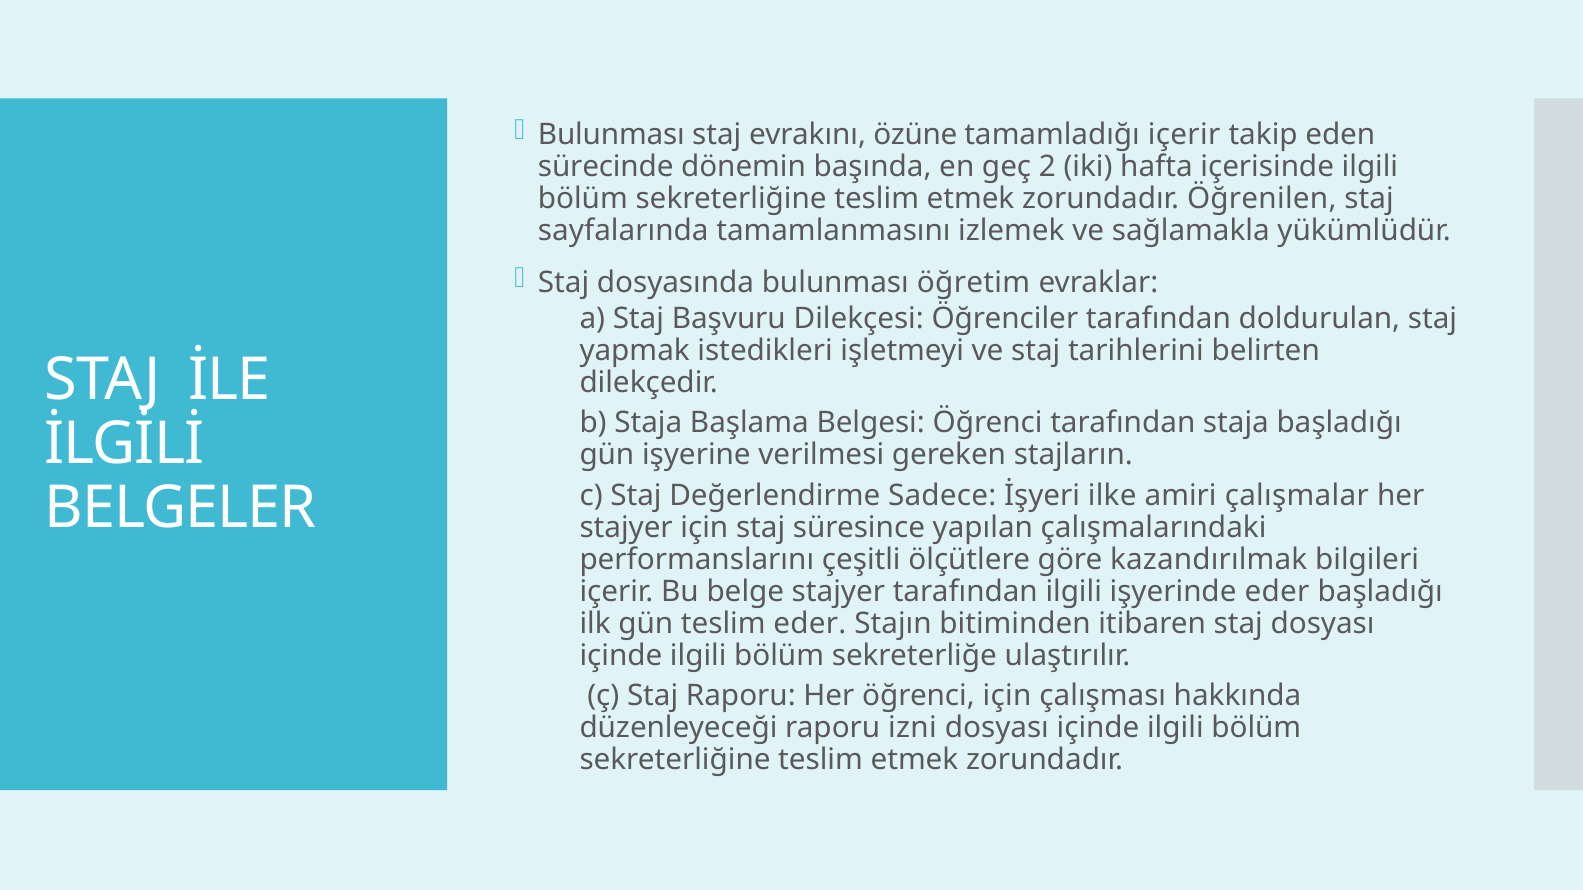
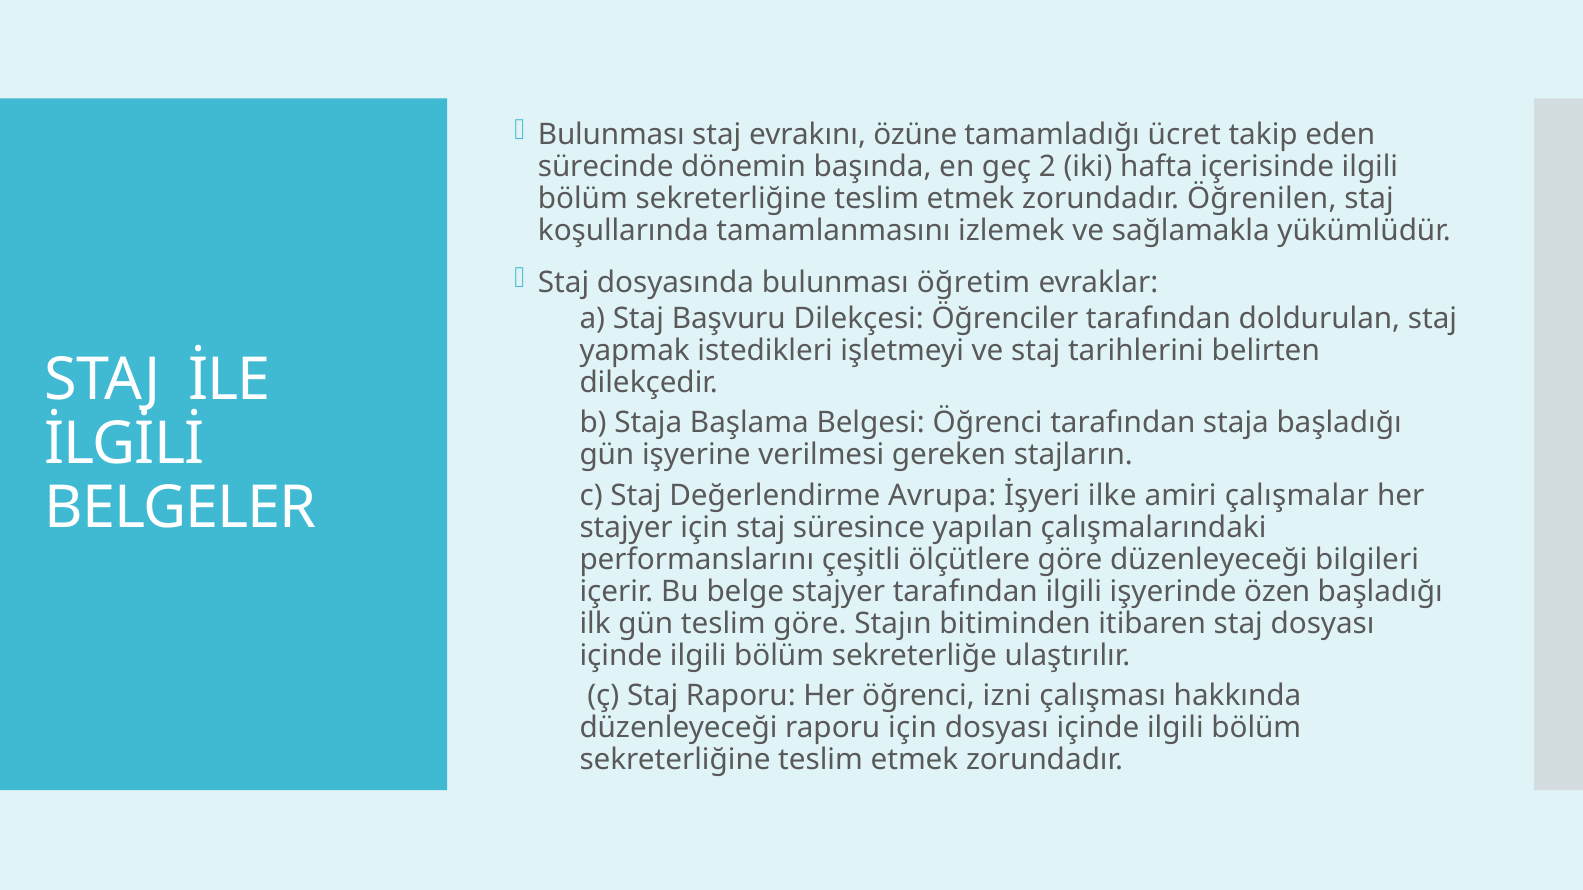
tamamladığı içerir: içerir -> ücret
sayfalarında: sayfalarında -> koşullarında
Sadece: Sadece -> Avrupa
göre kazandırılmak: kazandırılmak -> düzenleyeceği
işyerinde eder: eder -> özen
teslim eder: eder -> göre
öğrenci için: için -> izni
raporu izni: izni -> için
